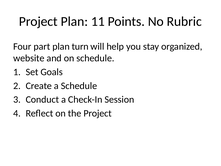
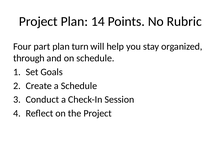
11: 11 -> 14
website: website -> through
